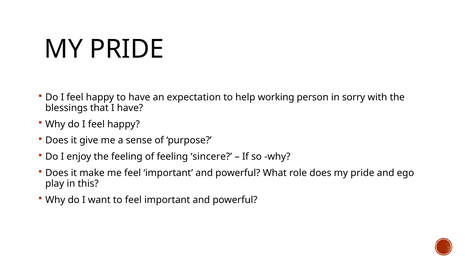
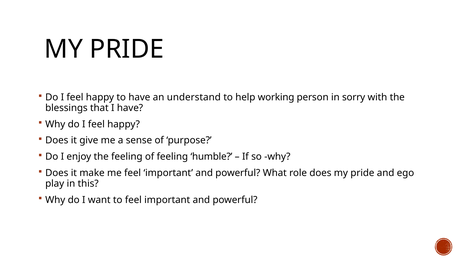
expectation: expectation -> understand
sincere: sincere -> humble
